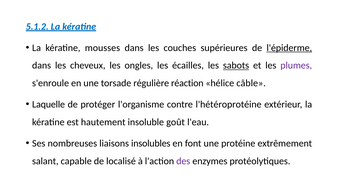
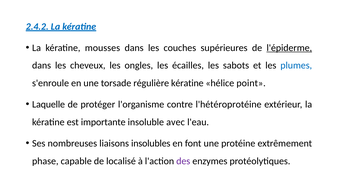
5.1.2: 5.1.2 -> 2.4.2
sabots underline: present -> none
plumes colour: purple -> blue
régulière réaction: réaction -> kératine
câble: câble -> point
hautement: hautement -> importante
goût: goût -> avec
salant: salant -> phase
